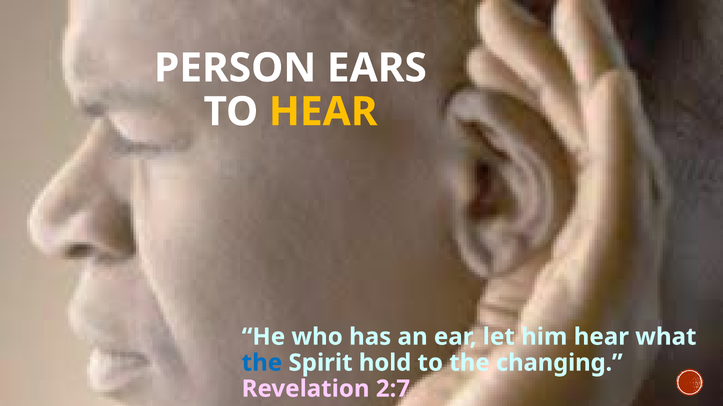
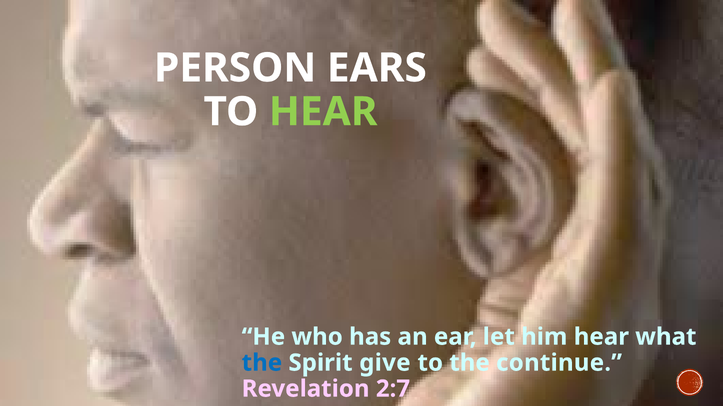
HEAR at (323, 112) colour: yellow -> light green
hold: hold -> give
changing: changing -> continue
